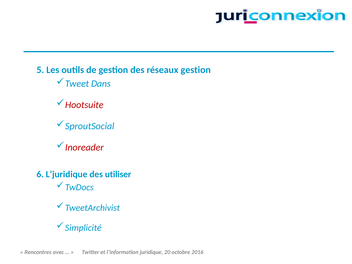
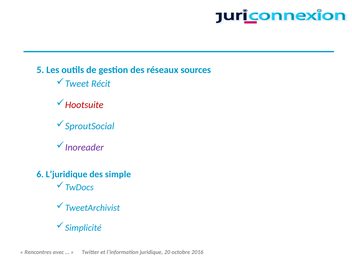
réseaux gestion: gestion -> sources
Dans: Dans -> Récit
Inoreader colour: red -> purple
utiliser: utiliser -> simple
